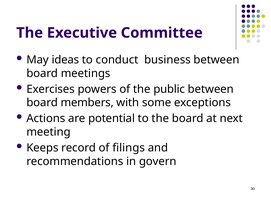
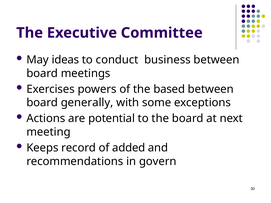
public: public -> based
members: members -> generally
filings: filings -> added
